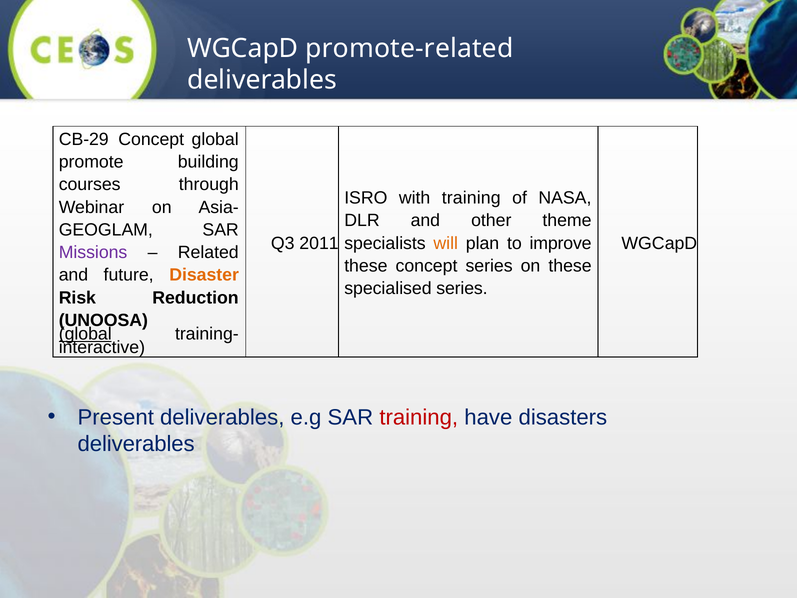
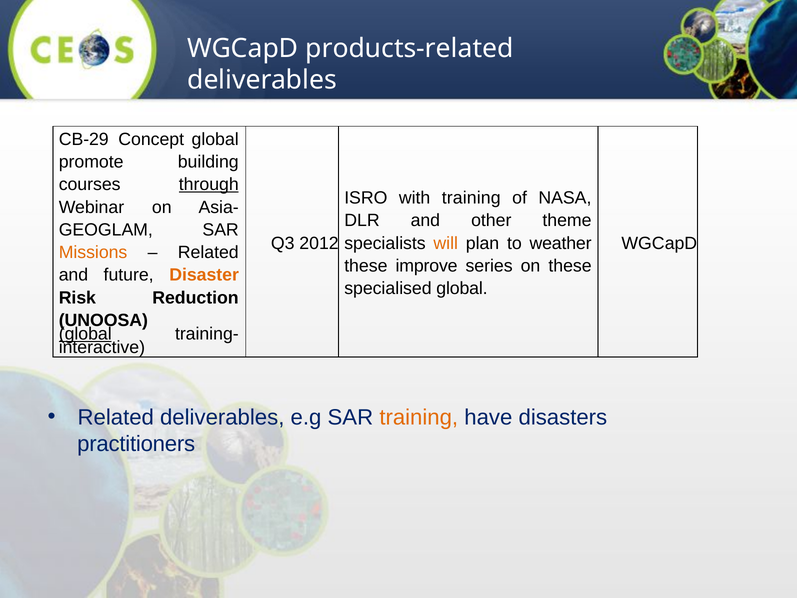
promote-related: promote-related -> products-related
through underline: none -> present
2011: 2011 -> 2012
improve: improve -> weather
Missions colour: purple -> orange
these concept: concept -> improve
specialised series: series -> global
Present at (116, 417): Present -> Related
training at (419, 417) colour: red -> orange
deliverables at (136, 444): deliverables -> practitioners
